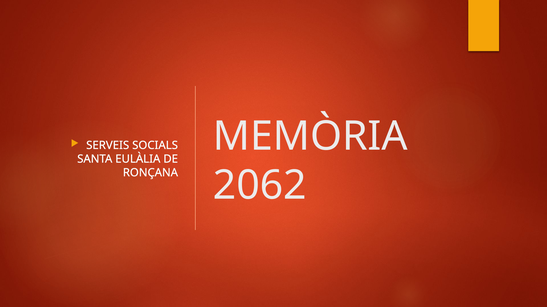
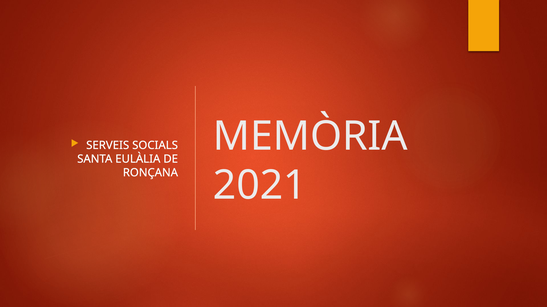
2062: 2062 -> 2021
